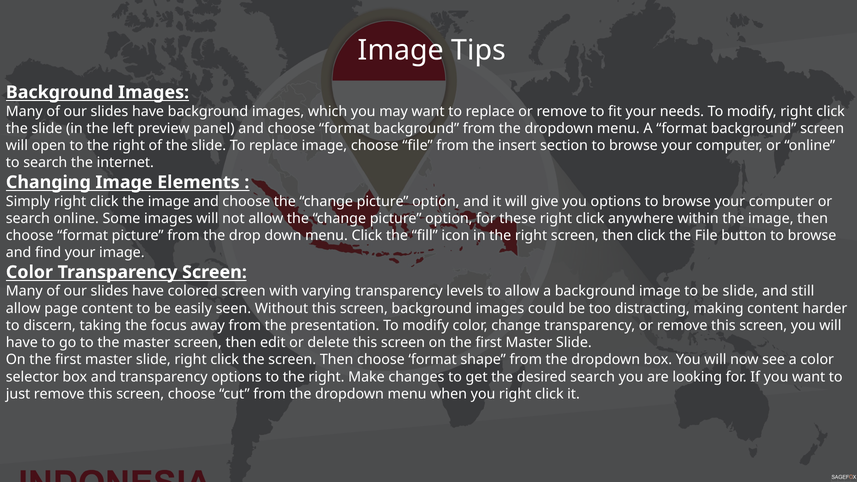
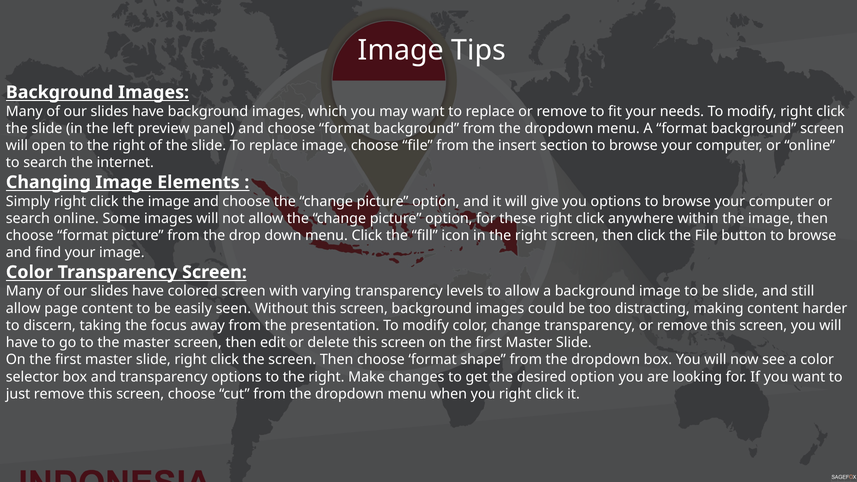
desired search: search -> option
